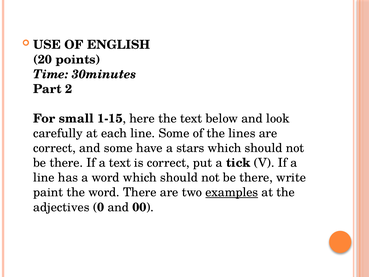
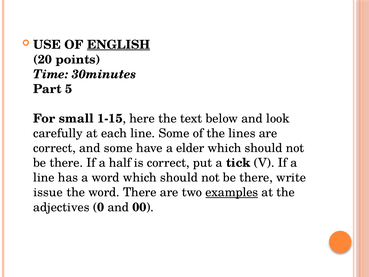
ENGLISH underline: none -> present
2: 2 -> 5
stars: stars -> elder
a text: text -> half
paint: paint -> issue
